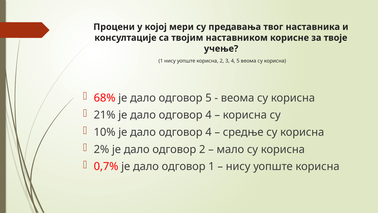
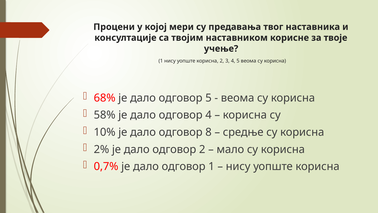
21%: 21% -> 58%
4 at (209, 132): 4 -> 8
